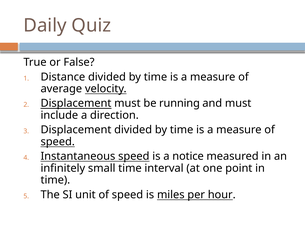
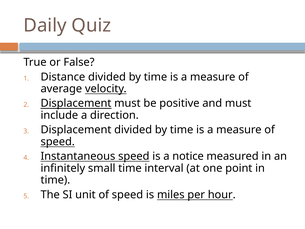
running: running -> positive
